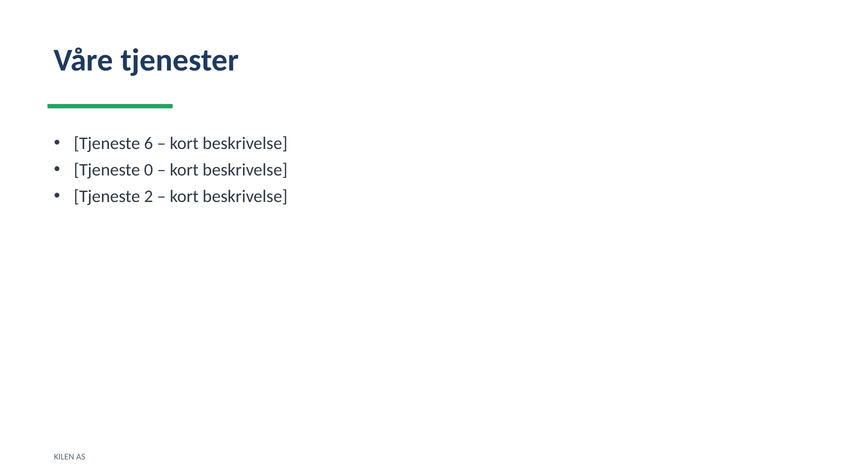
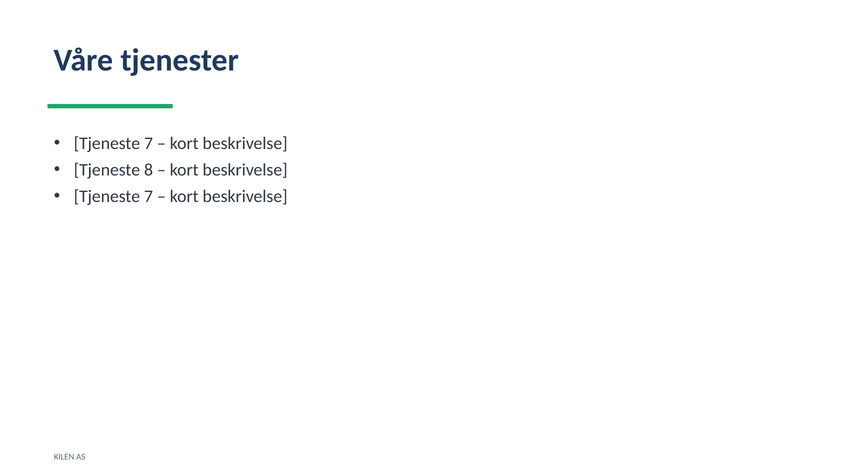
6 at (148, 143): 6 -> 7
0: 0 -> 8
2 at (148, 196): 2 -> 7
